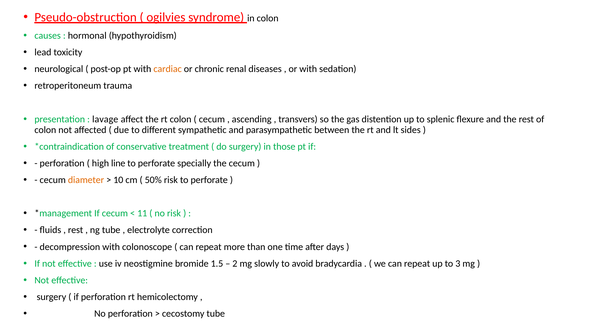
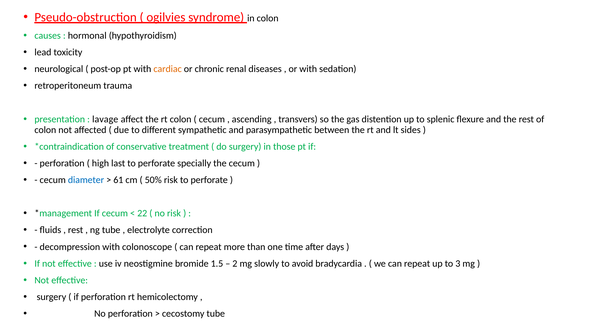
line: line -> last
diameter colour: orange -> blue
10: 10 -> 61
11: 11 -> 22
